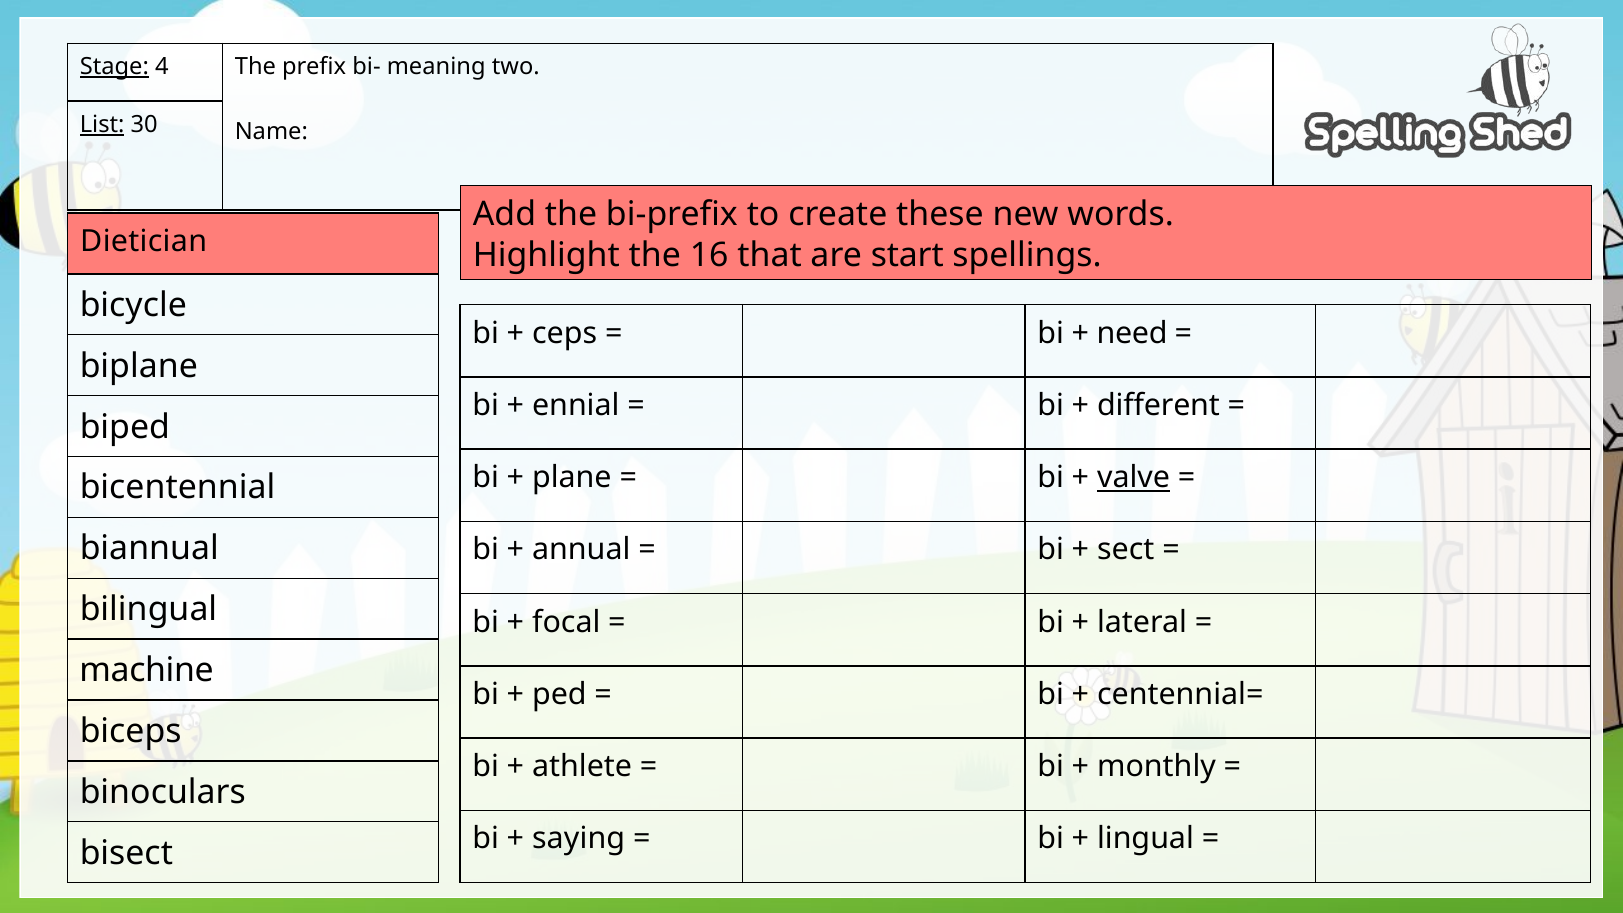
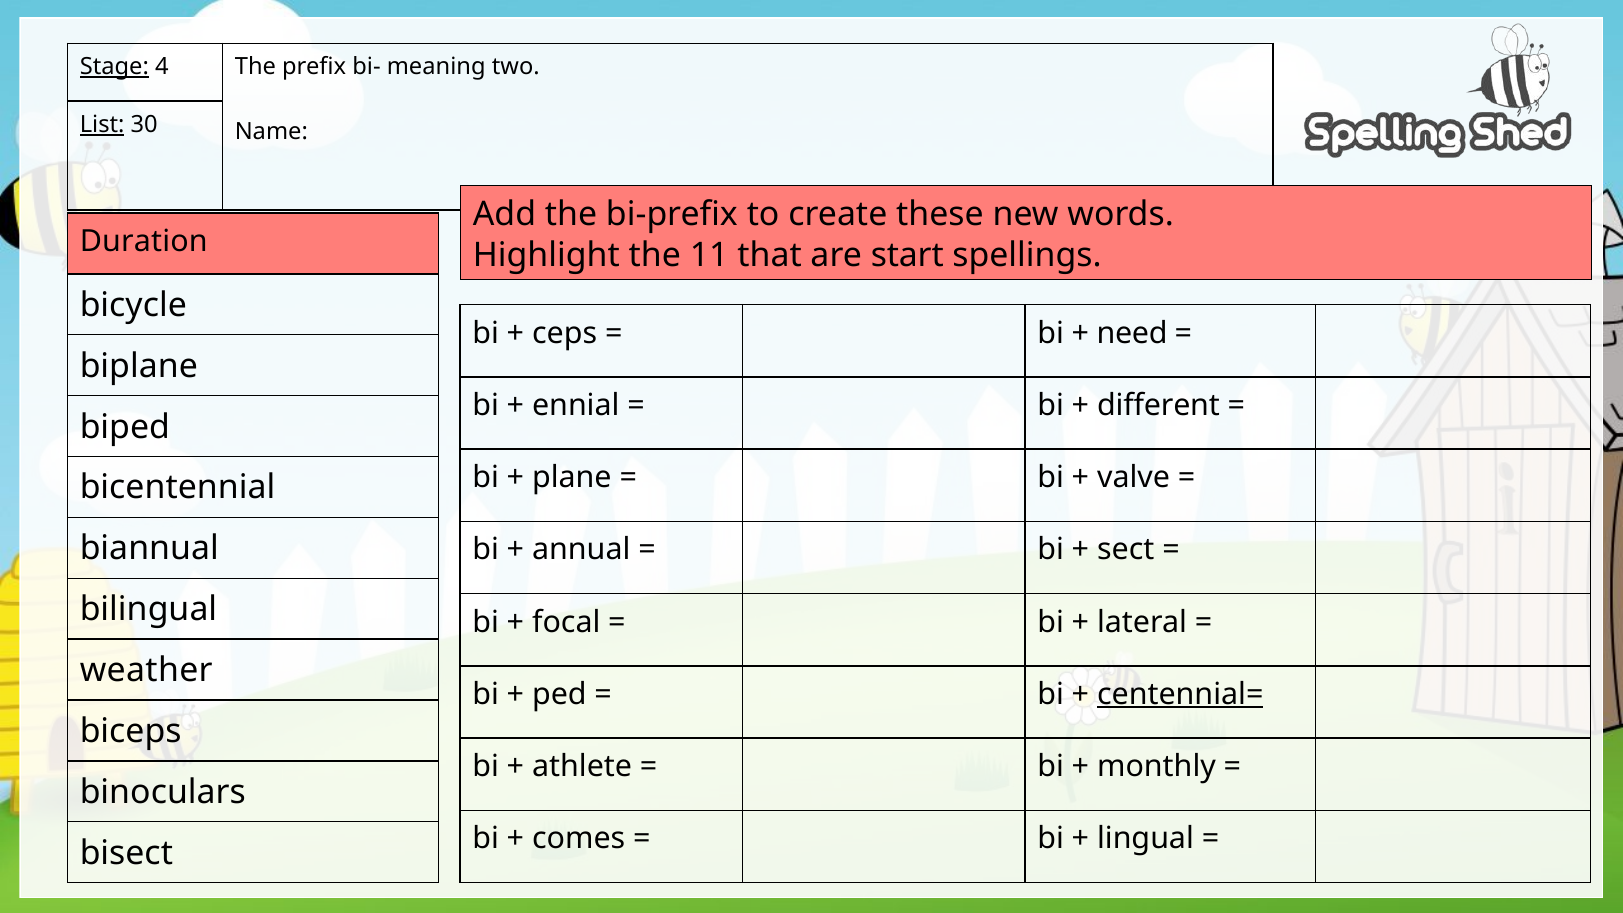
Dietician: Dietician -> Duration
16: 16 -> 11
valve underline: present -> none
machine: machine -> weather
centennial= underline: none -> present
saying: saying -> comes
